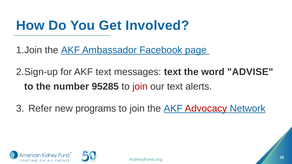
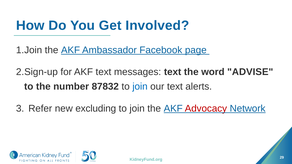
95285: 95285 -> 87832
join at (140, 87) colour: red -> blue
programs: programs -> excluding
